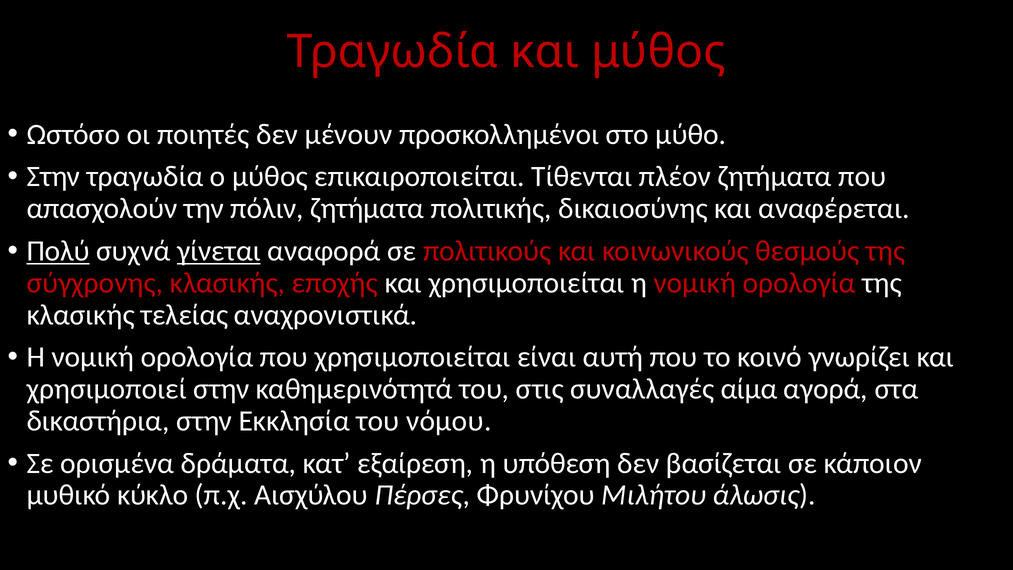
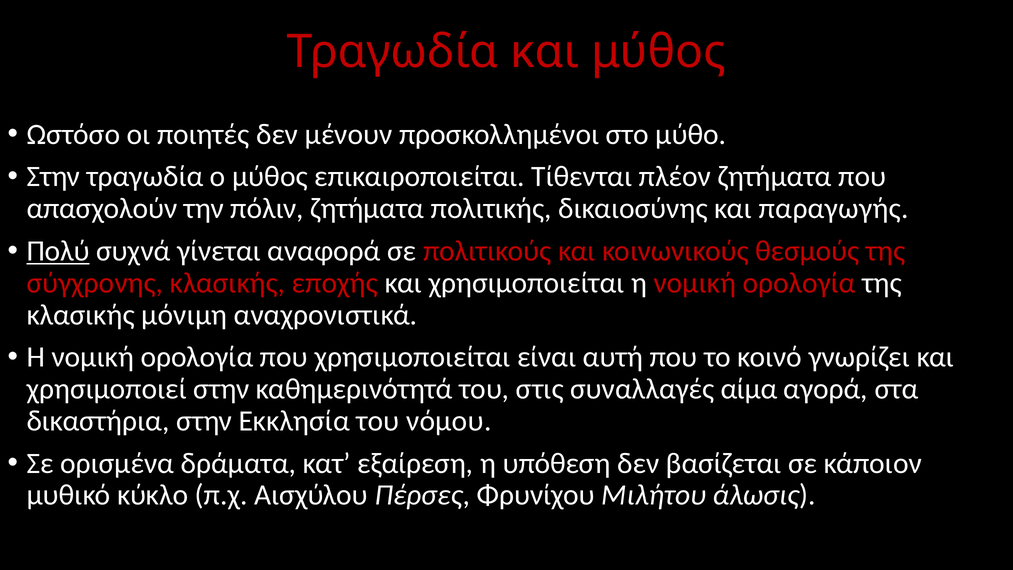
αναφέρεται: αναφέρεται -> παραγωγής
γίνεται underline: present -> none
τελείας: τελείας -> μόνιμη
